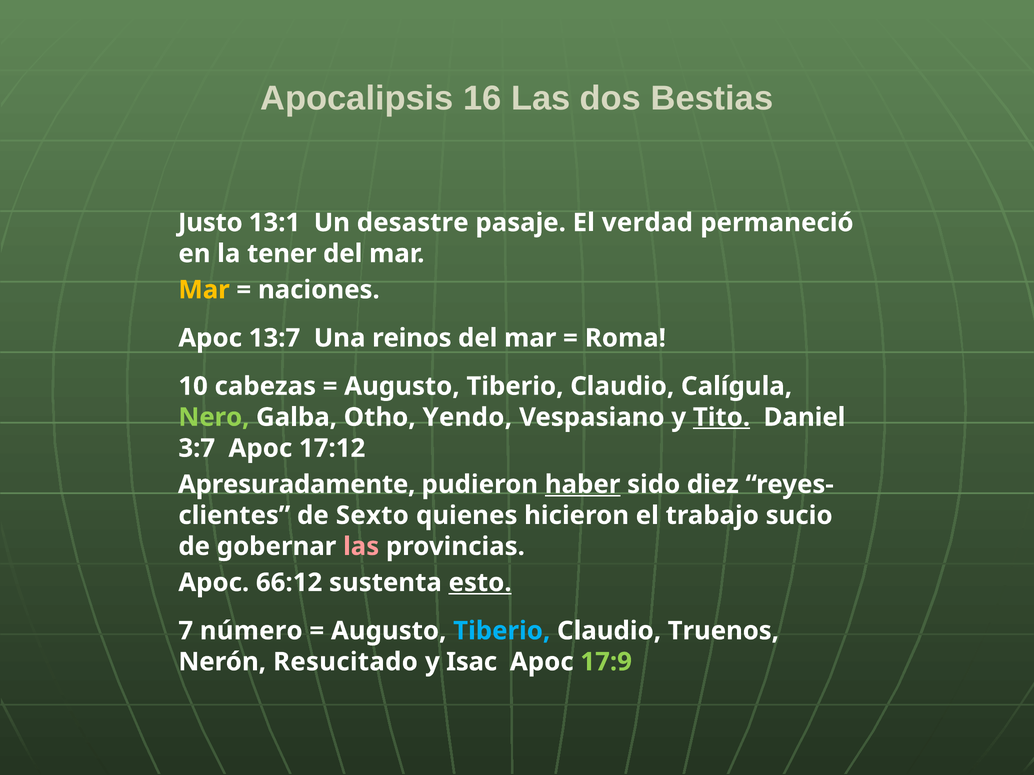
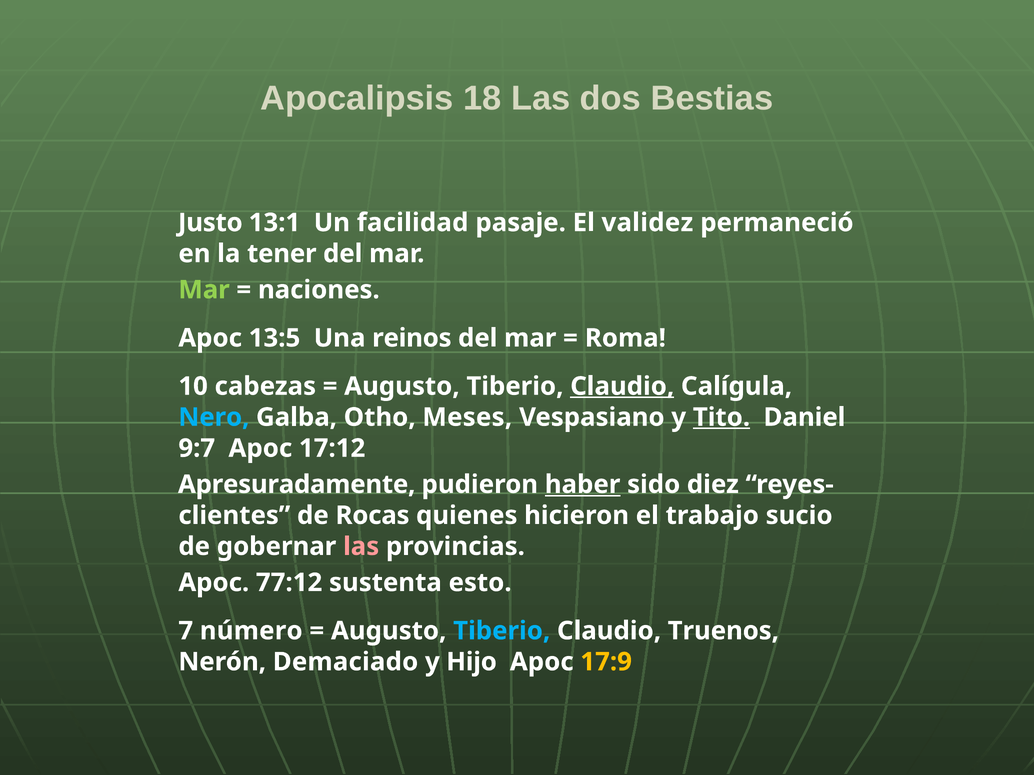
16: 16 -> 18
desastre: desastre -> facilidad
verdad: verdad -> validez
Mar at (204, 290) colour: yellow -> light green
13:7: 13:7 -> 13:5
Claudio at (622, 387) underline: none -> present
Nero colour: light green -> light blue
Yendo: Yendo -> Meses
3:7: 3:7 -> 9:7
Sexto: Sexto -> Rocas
66:12: 66:12 -> 77:12
esto underline: present -> none
Resucitado: Resucitado -> Demaciado
Isac: Isac -> Hijo
17:9 colour: light green -> yellow
